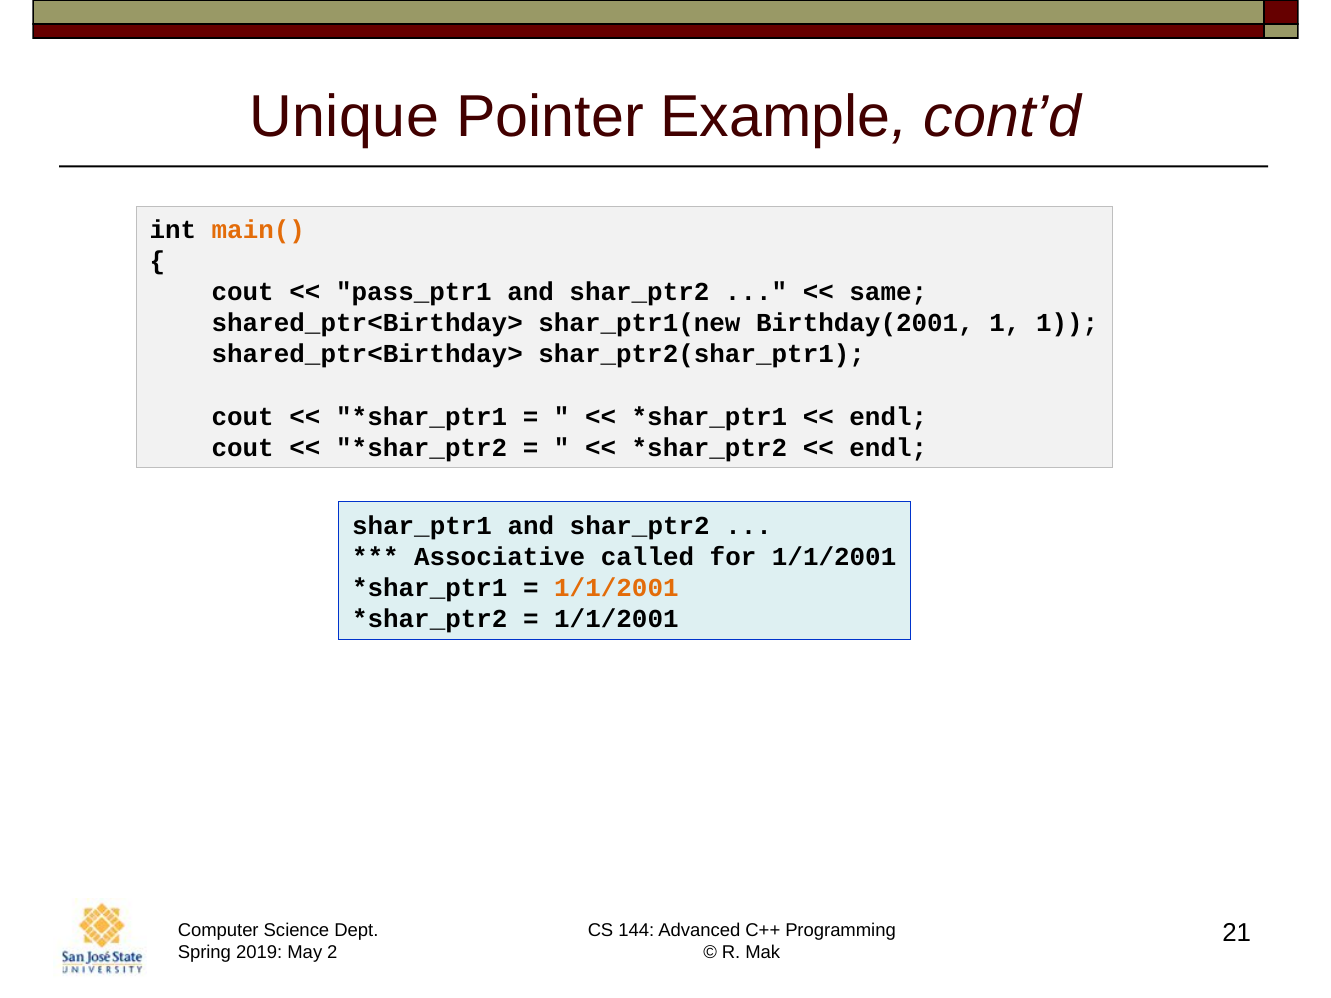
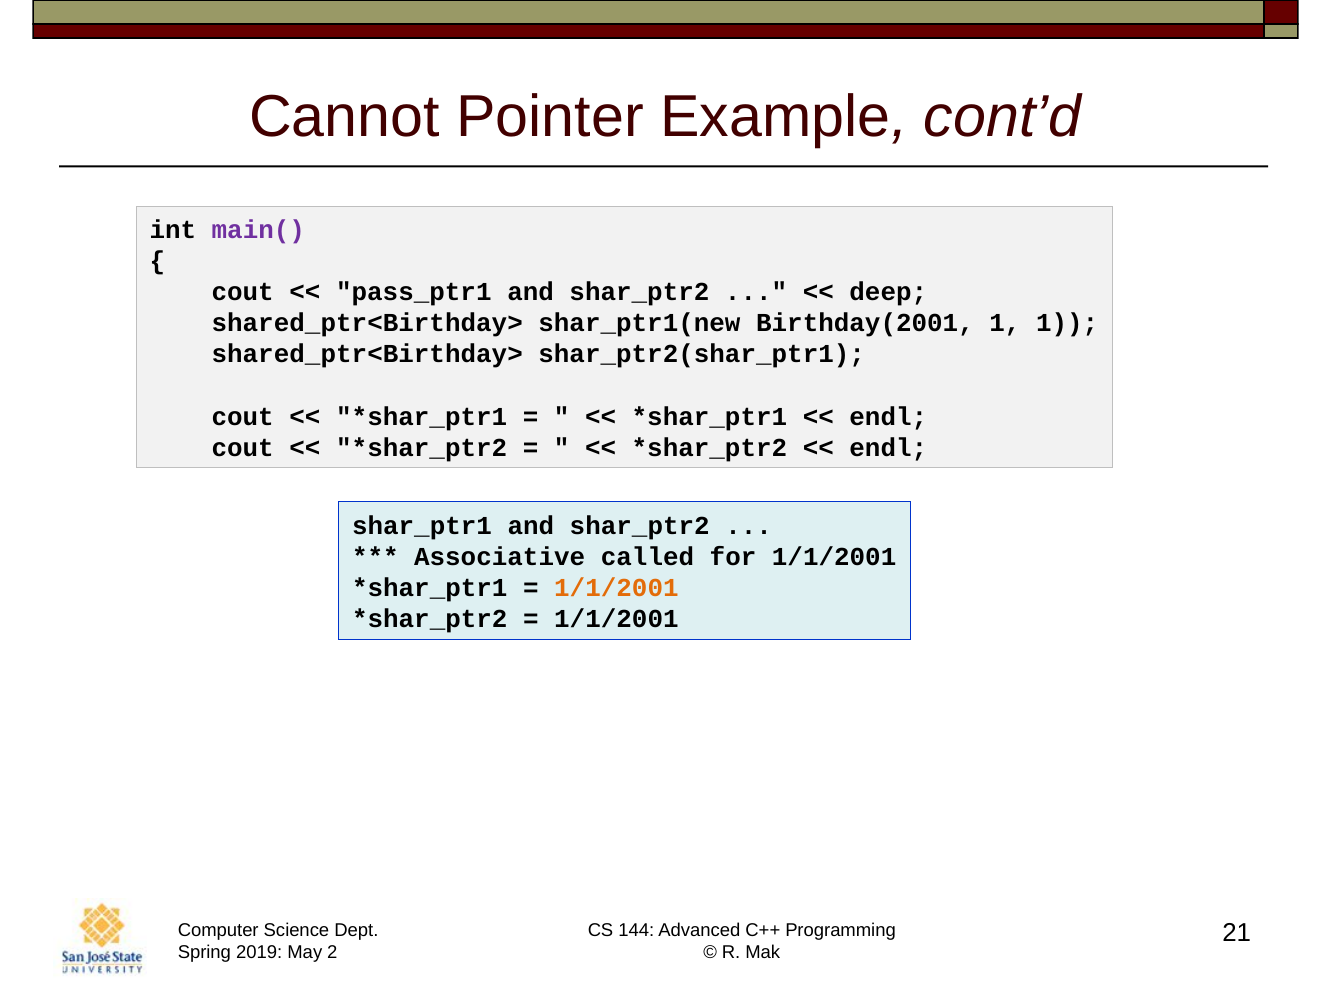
Unique: Unique -> Cannot
main( colour: orange -> purple
same: same -> deep
